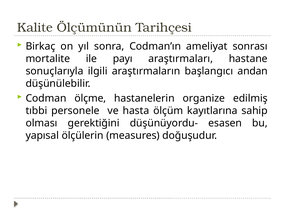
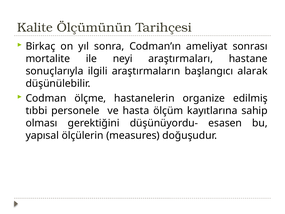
payı: payı -> neyi
andan: andan -> alarak
